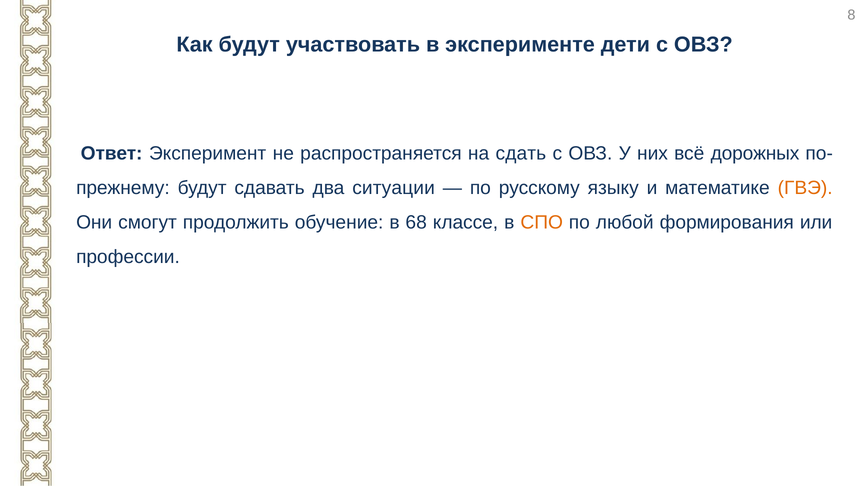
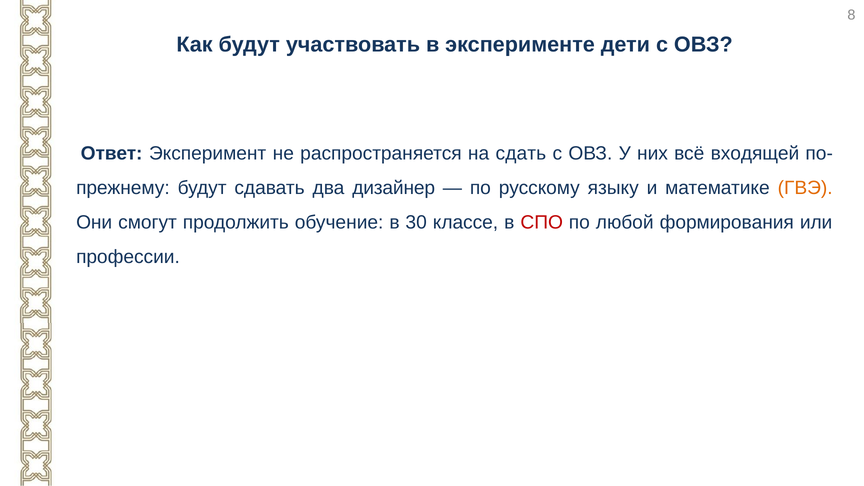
дорожных: дорожных -> входящей
ситуации: ситуации -> дизайнер
68: 68 -> 30
СПО colour: orange -> red
